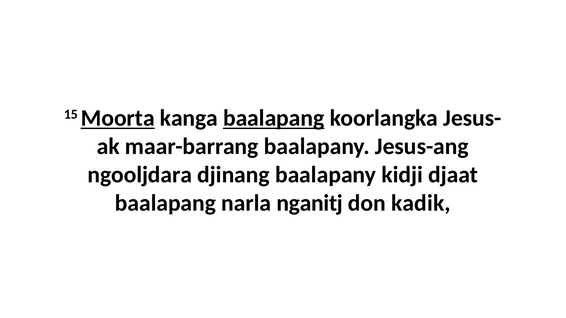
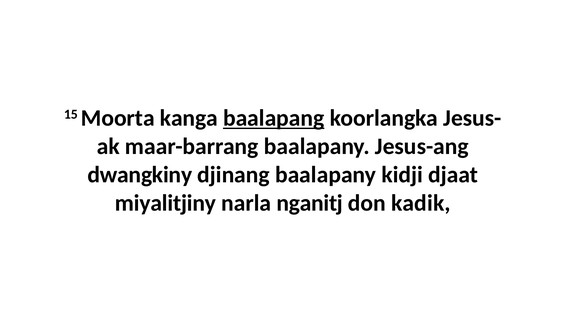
Moorta underline: present -> none
ngooljdara: ngooljdara -> dwangkiny
baalapang at (165, 203): baalapang -> miyalitjiny
